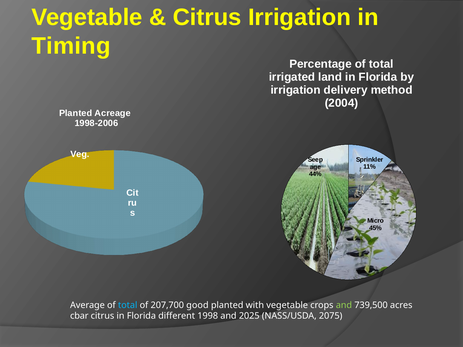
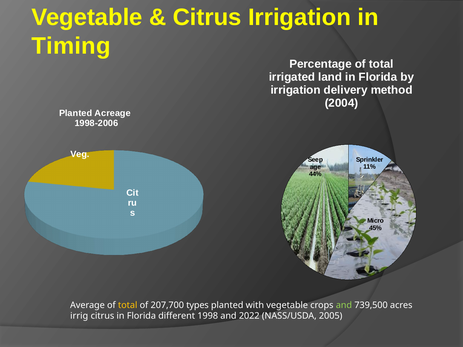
total at (128, 305) colour: light blue -> yellow
good: good -> types
cbar: cbar -> irrig
2025: 2025 -> 2022
2075: 2075 -> 2005
